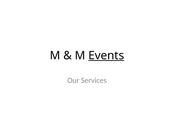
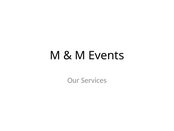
Events underline: present -> none
